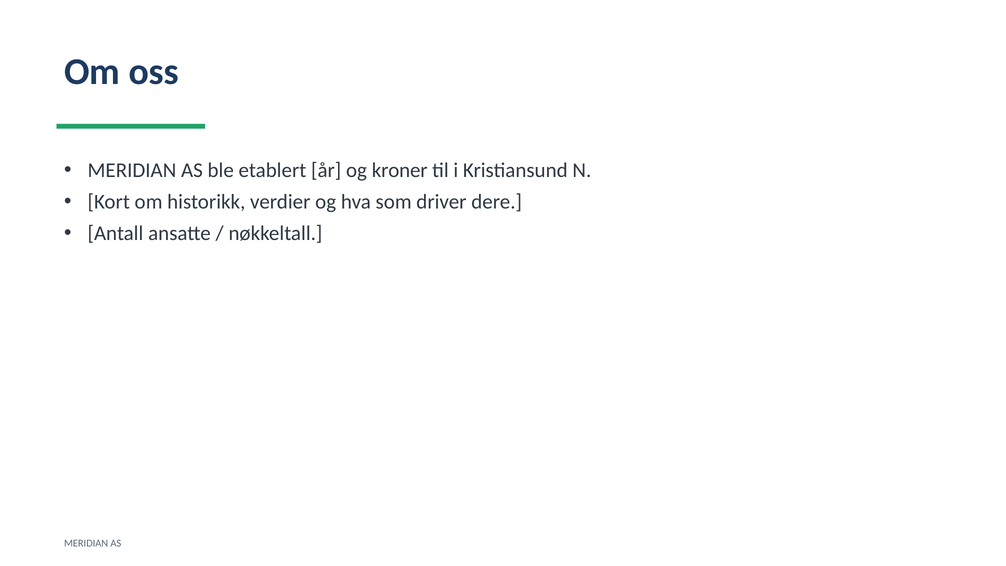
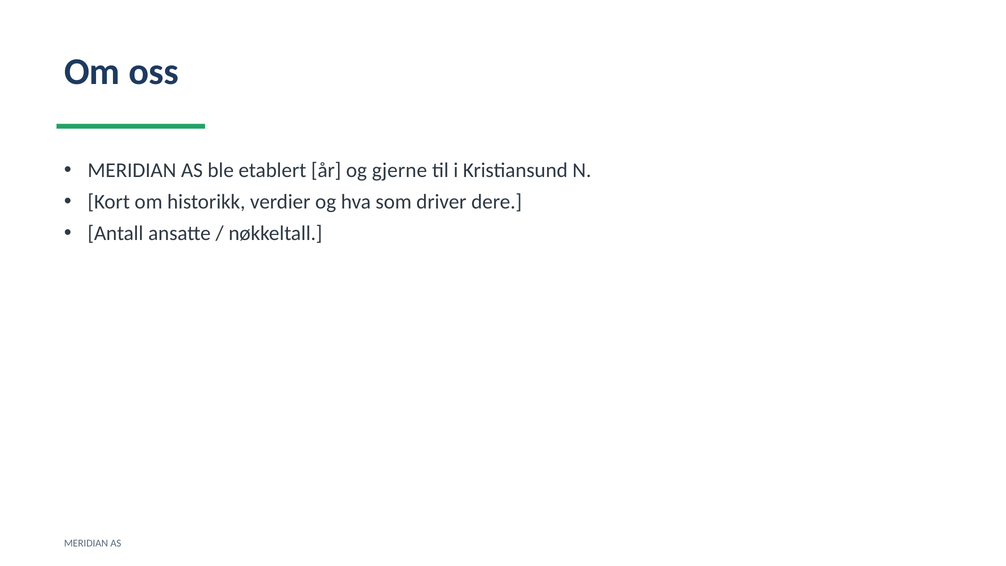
kroner: kroner -> gjerne
